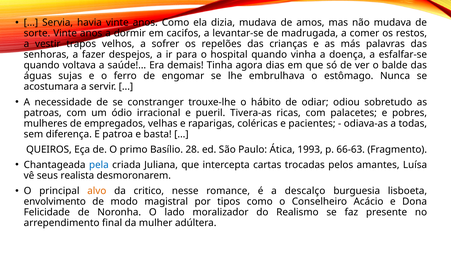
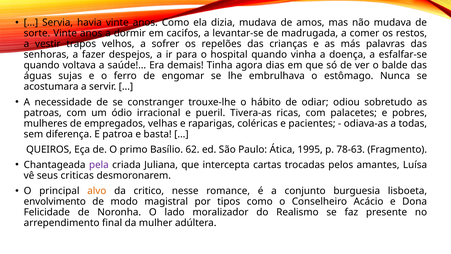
28: 28 -> 62
1993: 1993 -> 1995
66-63: 66-63 -> 78-63
pela colour: blue -> purple
realista: realista -> criticas
descalço: descalço -> conjunto
